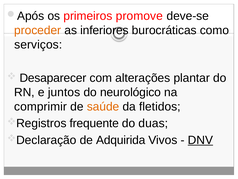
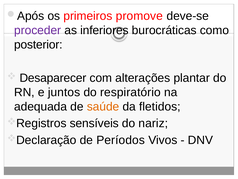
proceder colour: orange -> purple
serviços: serviços -> posterior
neurológico: neurológico -> respiratório
comprimir: comprimir -> adequada
frequente: frequente -> sensíveis
duas: duas -> nariz
Adquirida: Adquirida -> Períodos
DNV underline: present -> none
